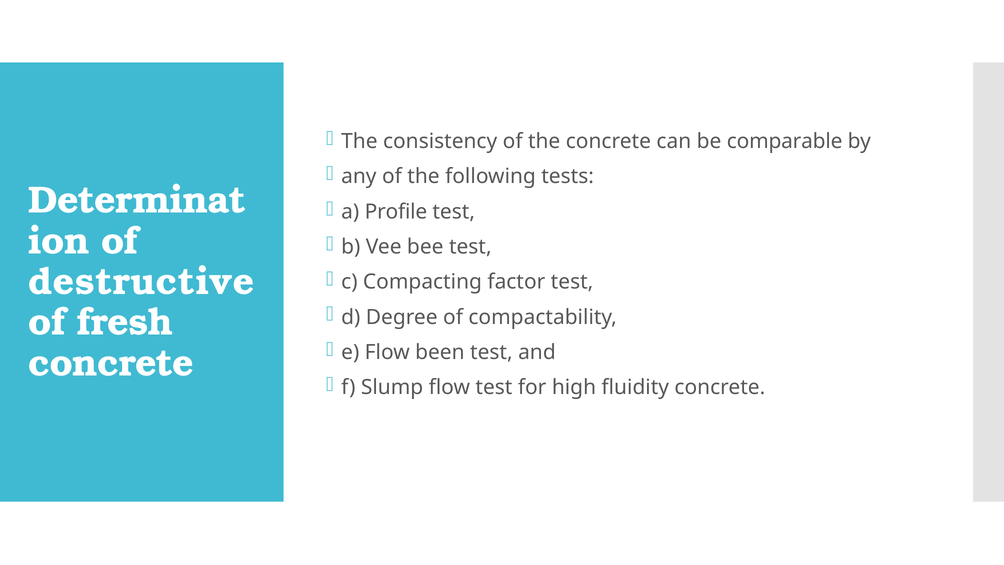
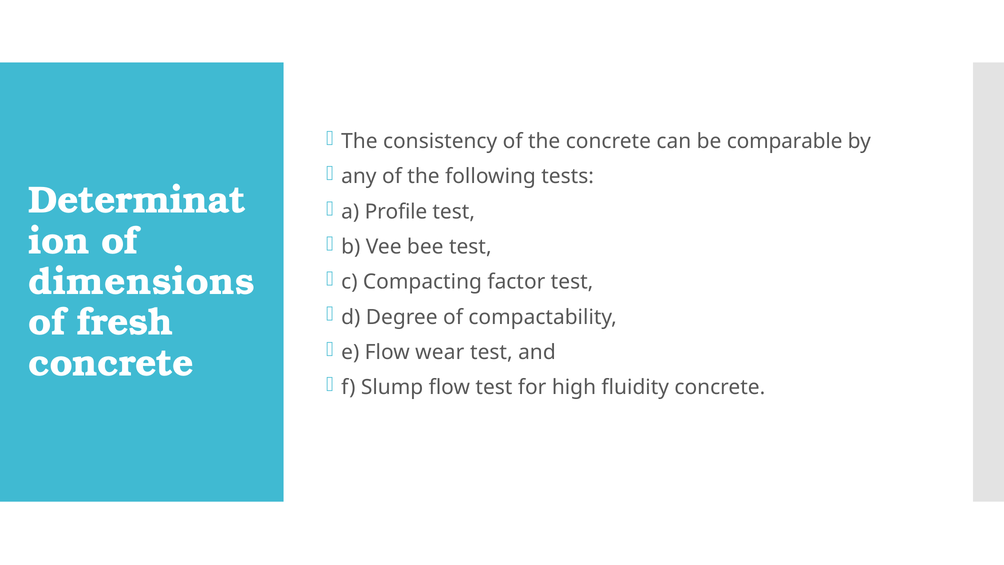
destructive: destructive -> dimensions
been: been -> wear
